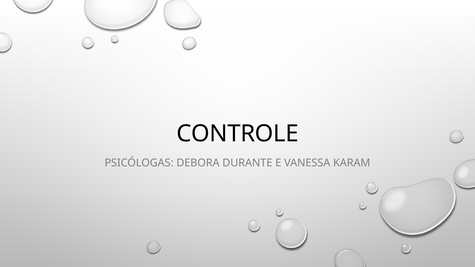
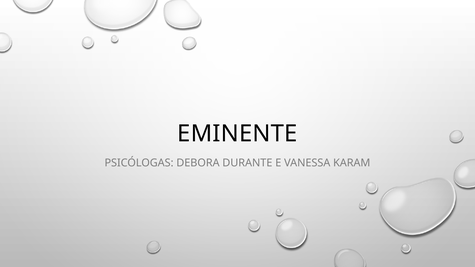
CONTROLE: CONTROLE -> EMINENTE
